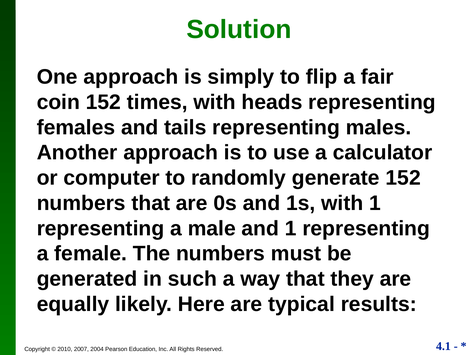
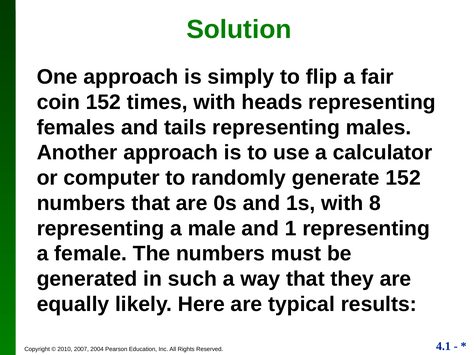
with 1: 1 -> 8
